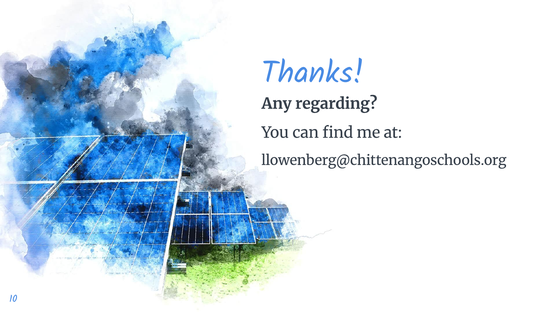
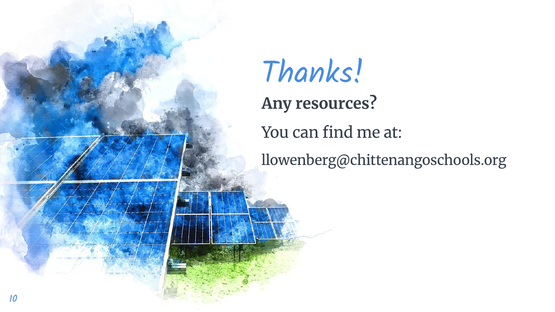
regarding: regarding -> resources
